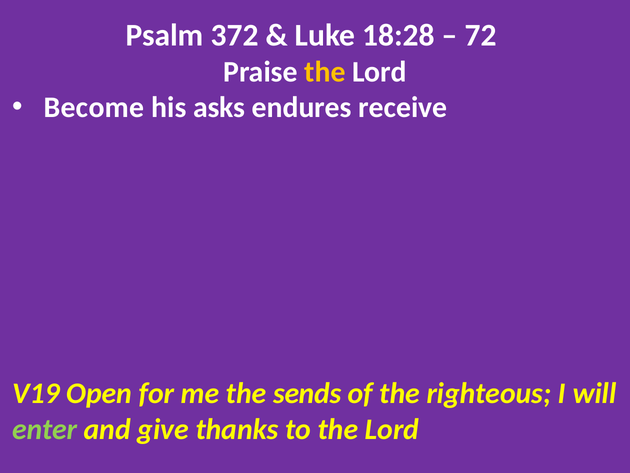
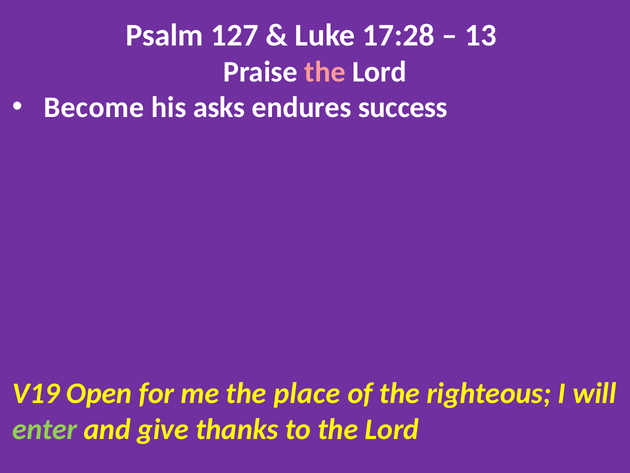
372: 372 -> 127
18:28: 18:28 -> 17:28
72: 72 -> 13
the at (325, 72) colour: yellow -> pink
receive: receive -> success
sends: sends -> place
